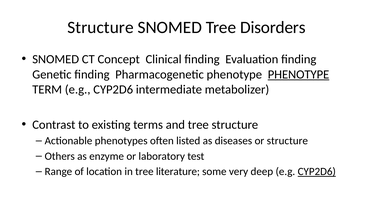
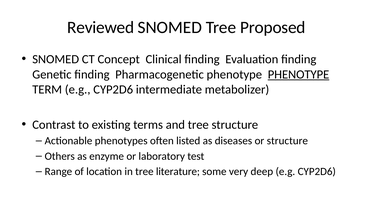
Structure at (101, 27): Structure -> Reviewed
Disorders: Disorders -> Proposed
CYP2D6 at (317, 172) underline: present -> none
